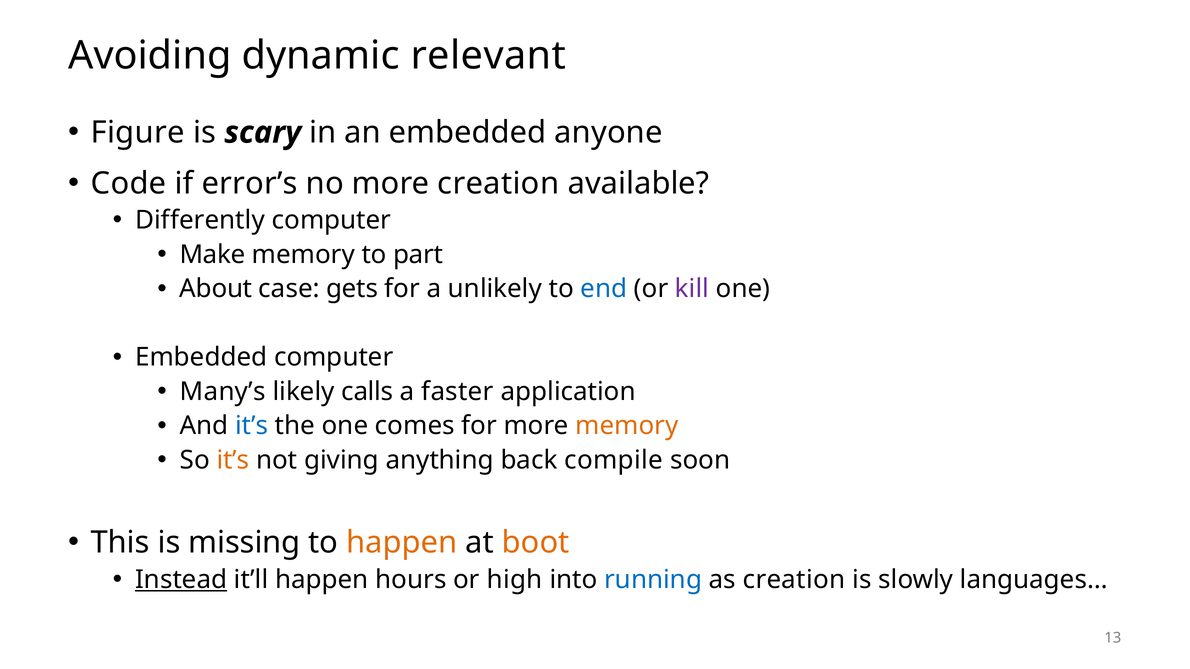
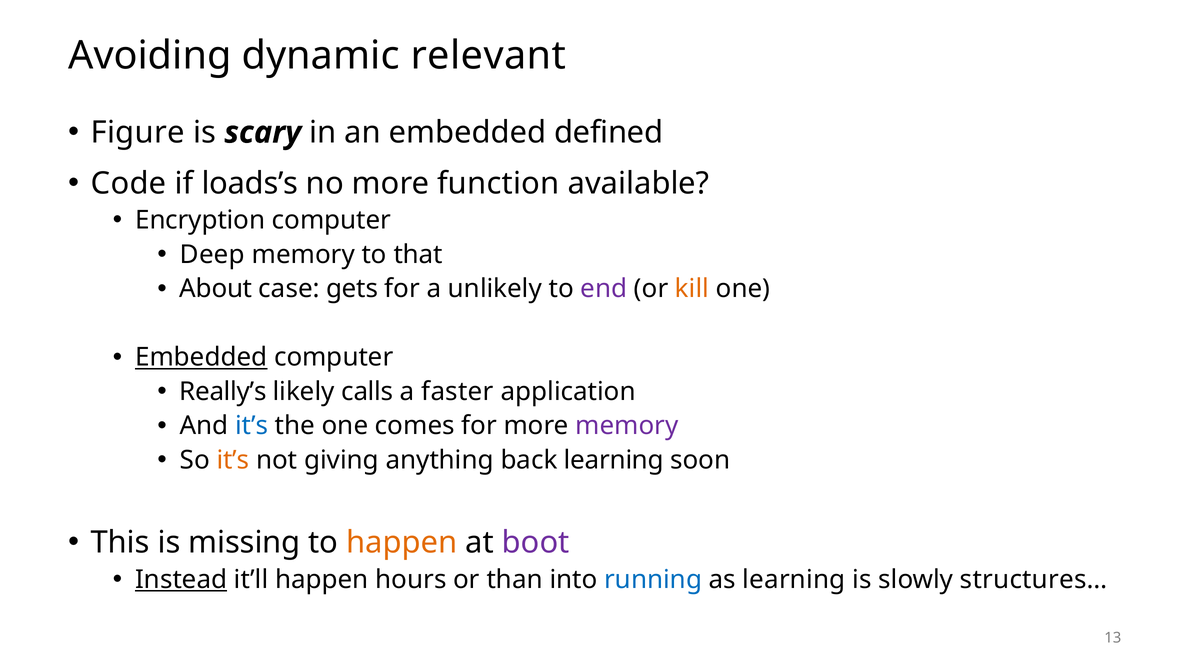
anyone: anyone -> defined
error’s: error’s -> loads’s
more creation: creation -> function
Differently: Differently -> Encryption
Make: Make -> Deep
part: part -> that
end colour: blue -> purple
kill colour: purple -> orange
Embedded at (201, 358) underline: none -> present
Many’s: Many’s -> Really’s
memory at (627, 426) colour: orange -> purple
back compile: compile -> learning
boot colour: orange -> purple
high: high -> than
as creation: creation -> learning
languages…: languages… -> structures…
